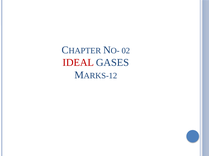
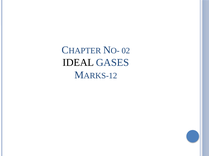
IDEAL colour: red -> black
